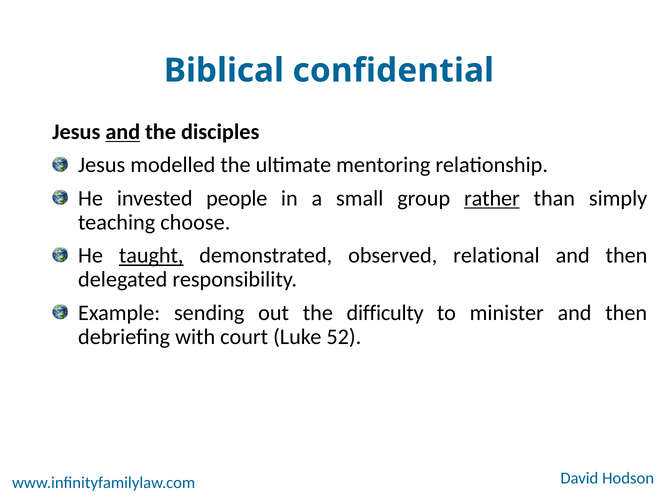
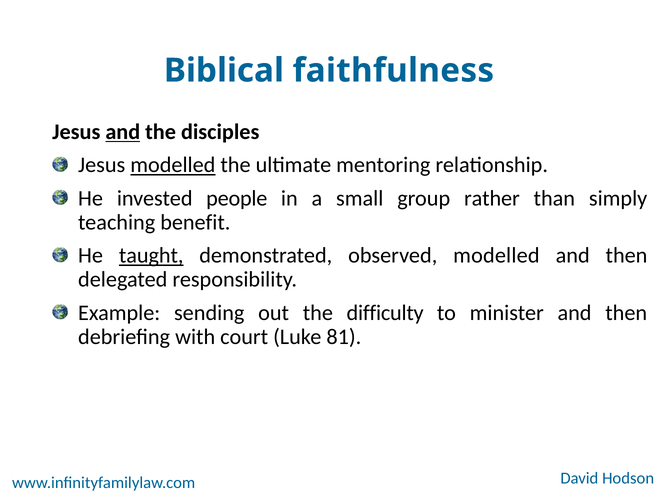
confidential: confidential -> faithfulness
modelled at (173, 165) underline: none -> present
rather underline: present -> none
choose: choose -> benefit
observed relational: relational -> modelled
52: 52 -> 81
